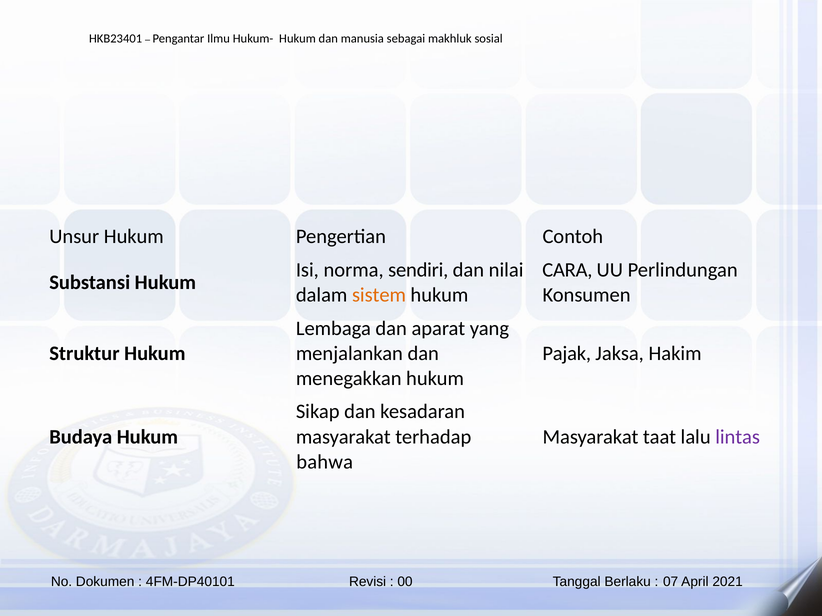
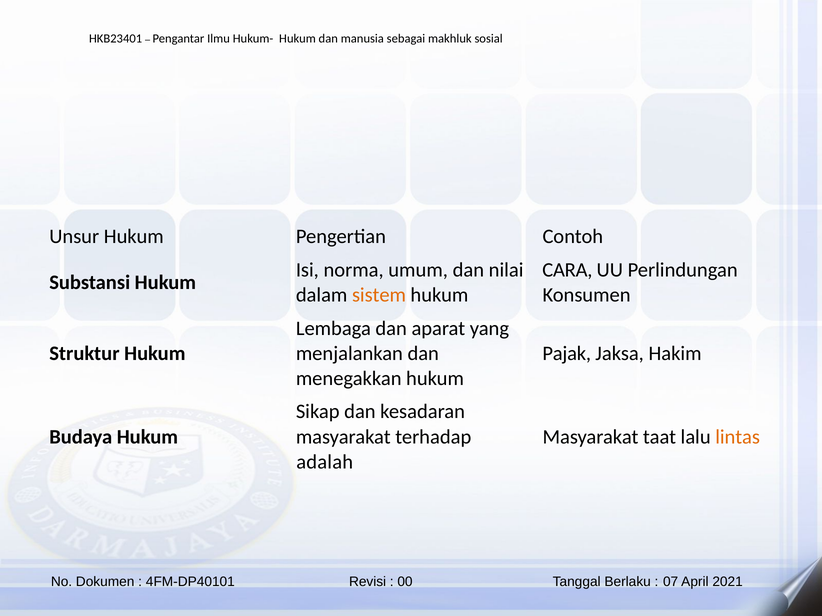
sendiri: sendiri -> umum
lintas colour: purple -> orange
bahwa: bahwa -> adalah
